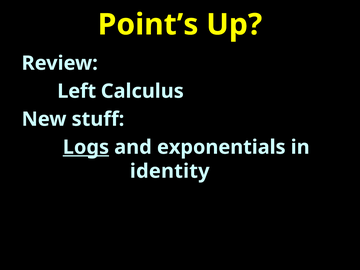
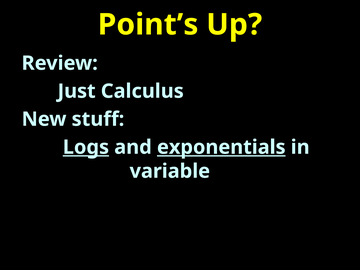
Left: Left -> Just
exponentials underline: none -> present
identity: identity -> variable
